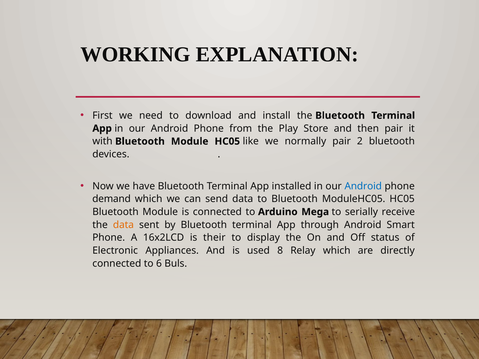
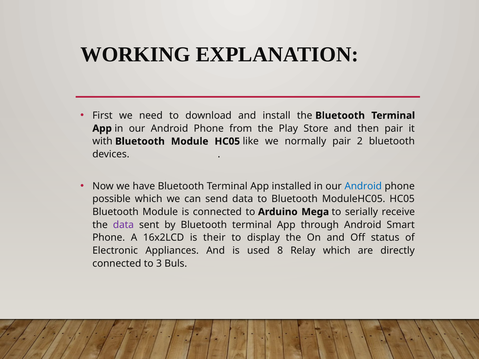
demand: demand -> possible
data at (123, 225) colour: orange -> purple
6: 6 -> 3
